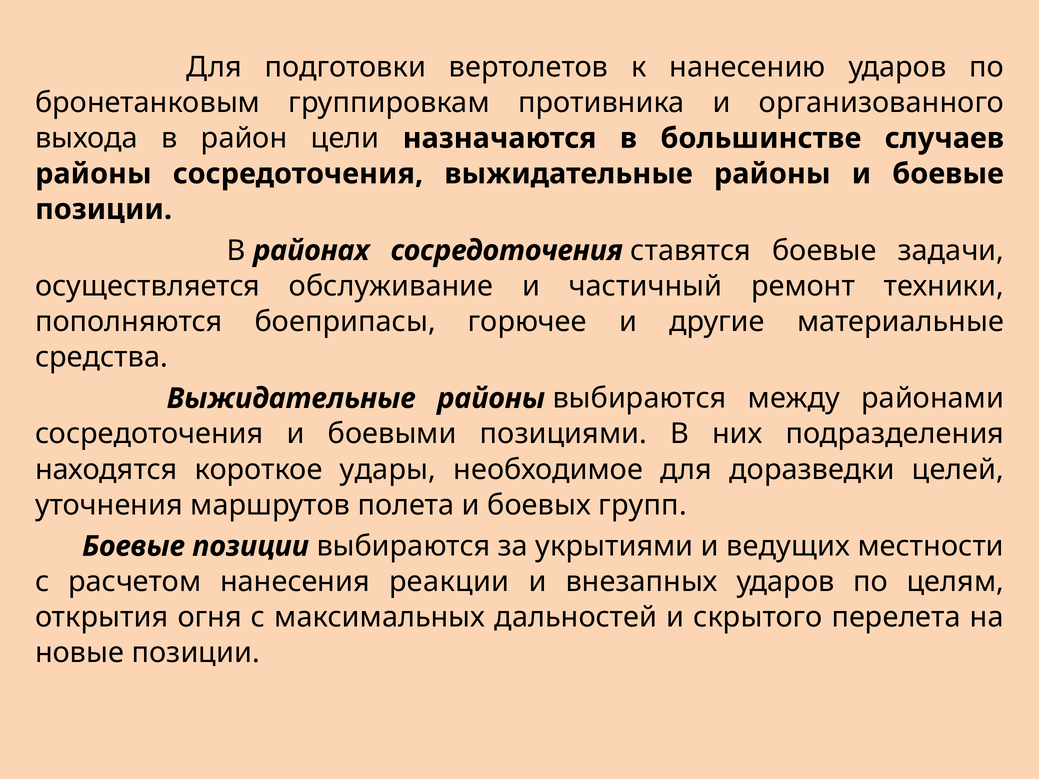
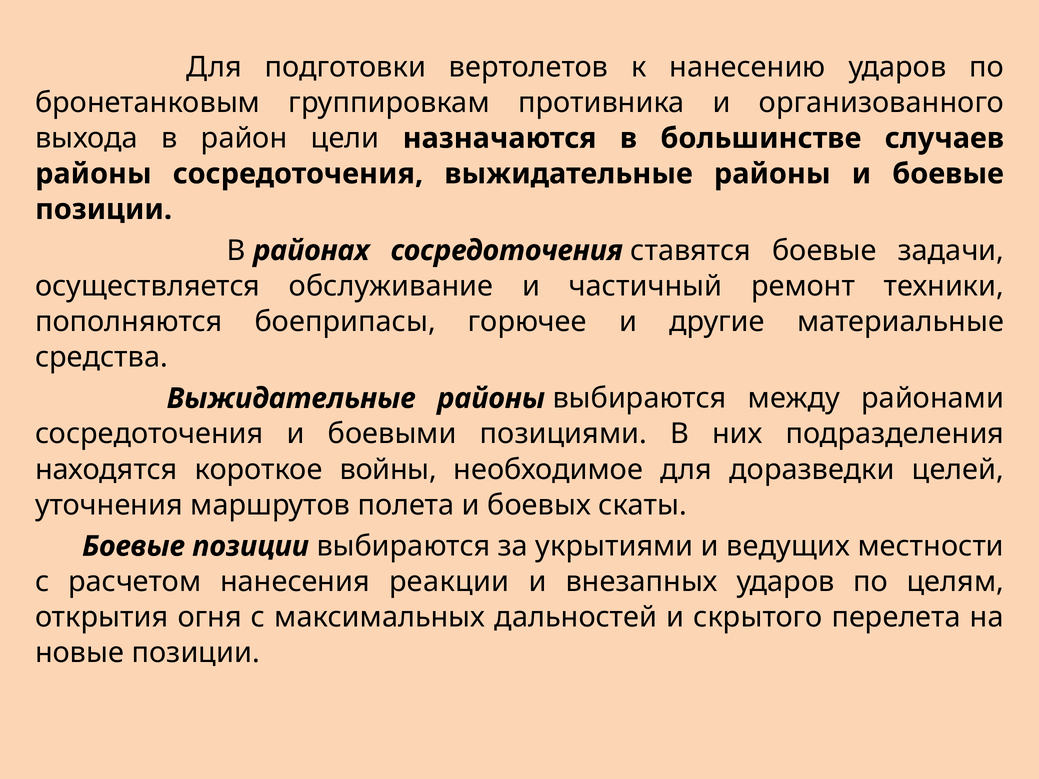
удары: удары -> войны
групп: групп -> скаты
